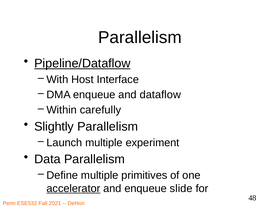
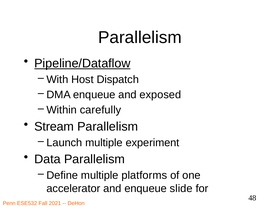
Interface: Interface -> Dispatch
dataflow: dataflow -> exposed
Slightly: Slightly -> Stream
primitives: primitives -> platforms
accelerator underline: present -> none
